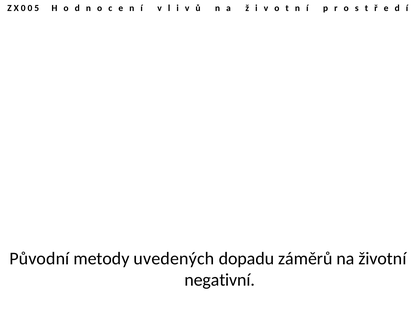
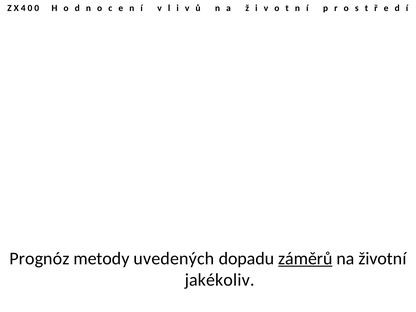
X 0: 0 -> 4
0 5: 5 -> 0
Původní: Původní -> Prognóz
záměrů underline: none -> present
negativní: negativní -> jakékoliv
